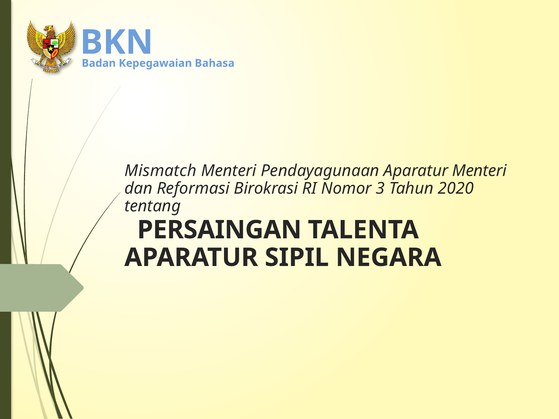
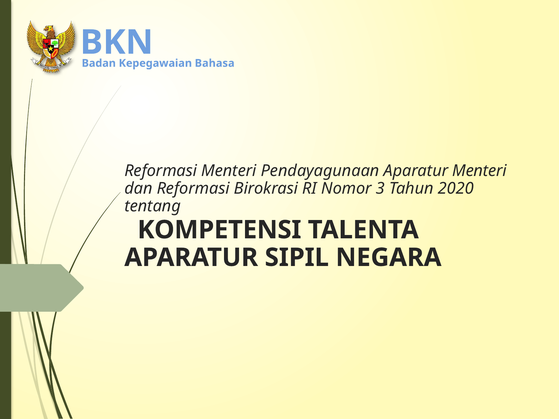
Mismatch at (161, 171): Mismatch -> Reformasi
PERSAINGAN: PERSAINGAN -> KOMPETENSI
